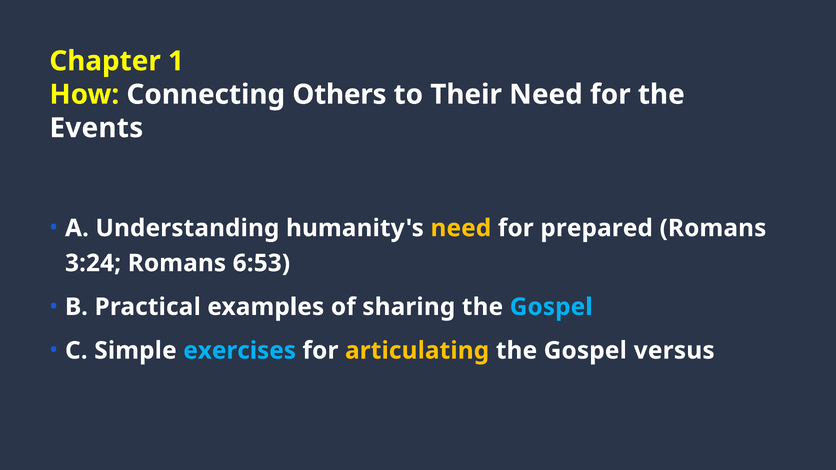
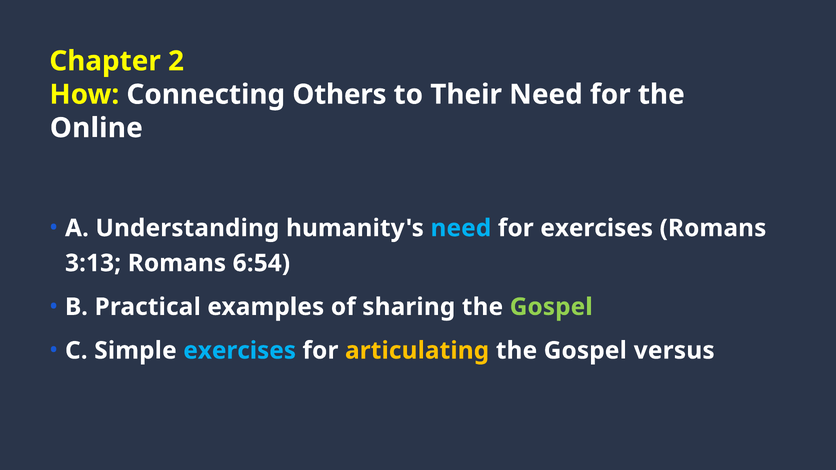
1: 1 -> 2
Events: Events -> Online
need at (461, 228) colour: yellow -> light blue
for prepared: prepared -> exercises
3:24: 3:24 -> 3:13
6:53: 6:53 -> 6:54
Gospel at (551, 307) colour: light blue -> light green
